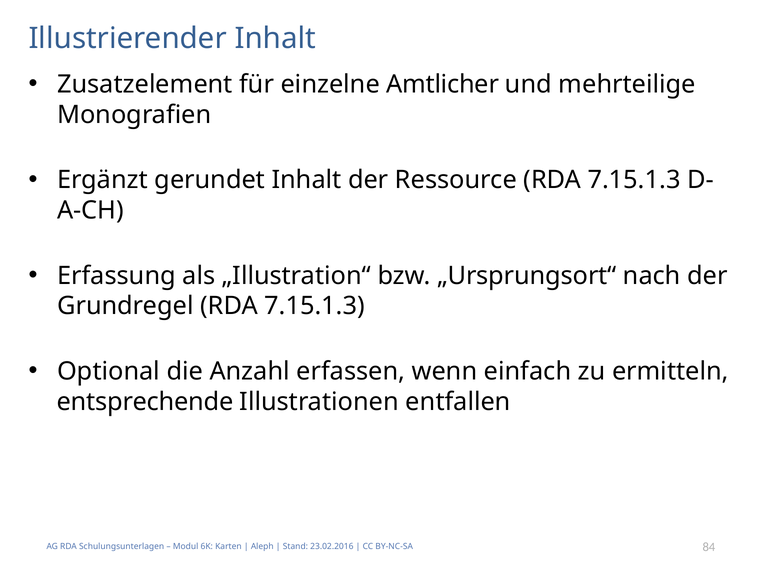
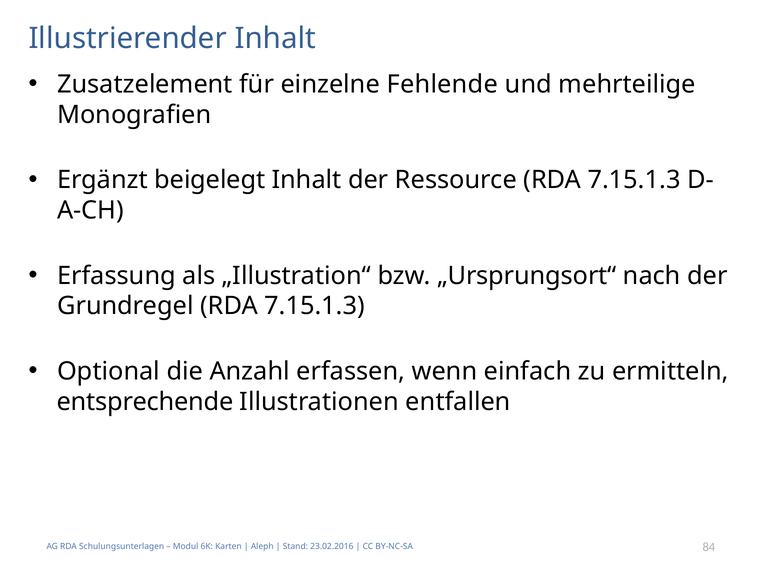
Amtlicher: Amtlicher -> Fehlende
gerundet: gerundet -> beigelegt
